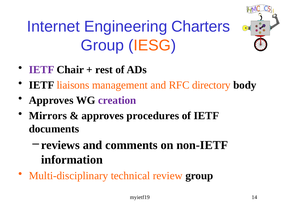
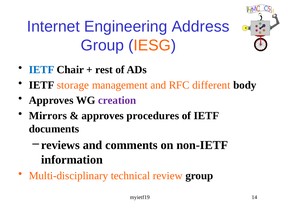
Charters: Charters -> Address
IETF at (42, 70) colour: purple -> blue
liaisons: liaisons -> storage
directory: directory -> different
